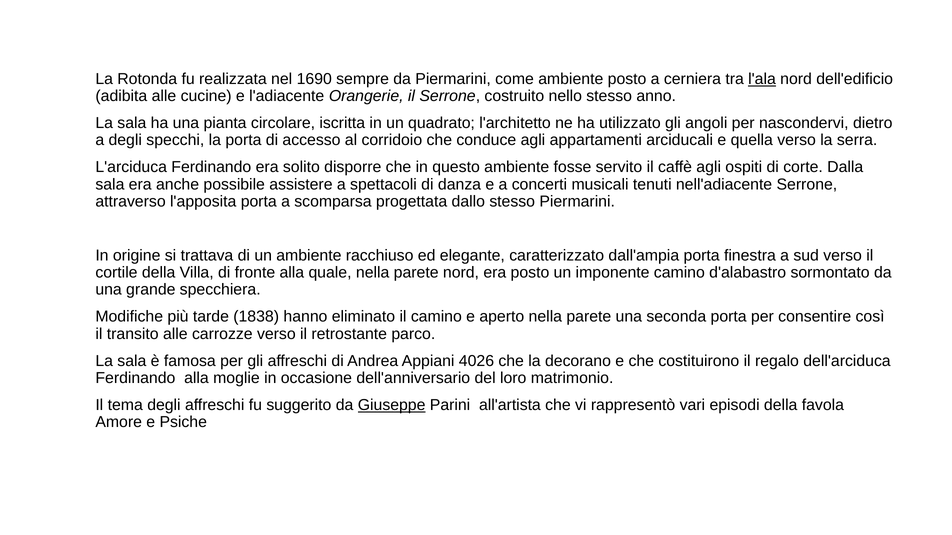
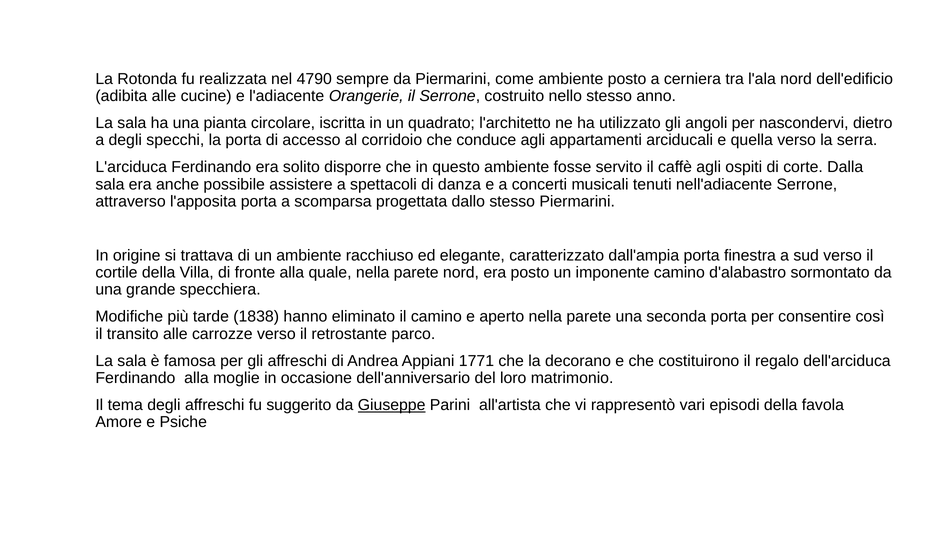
1690: 1690 -> 4790
l'ala underline: present -> none
4026: 4026 -> 1771
